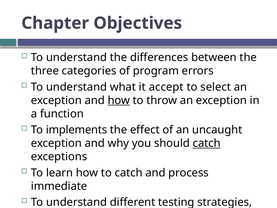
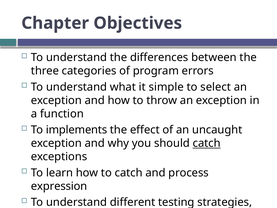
accept: accept -> simple
how at (119, 100) underline: present -> none
immediate: immediate -> expression
